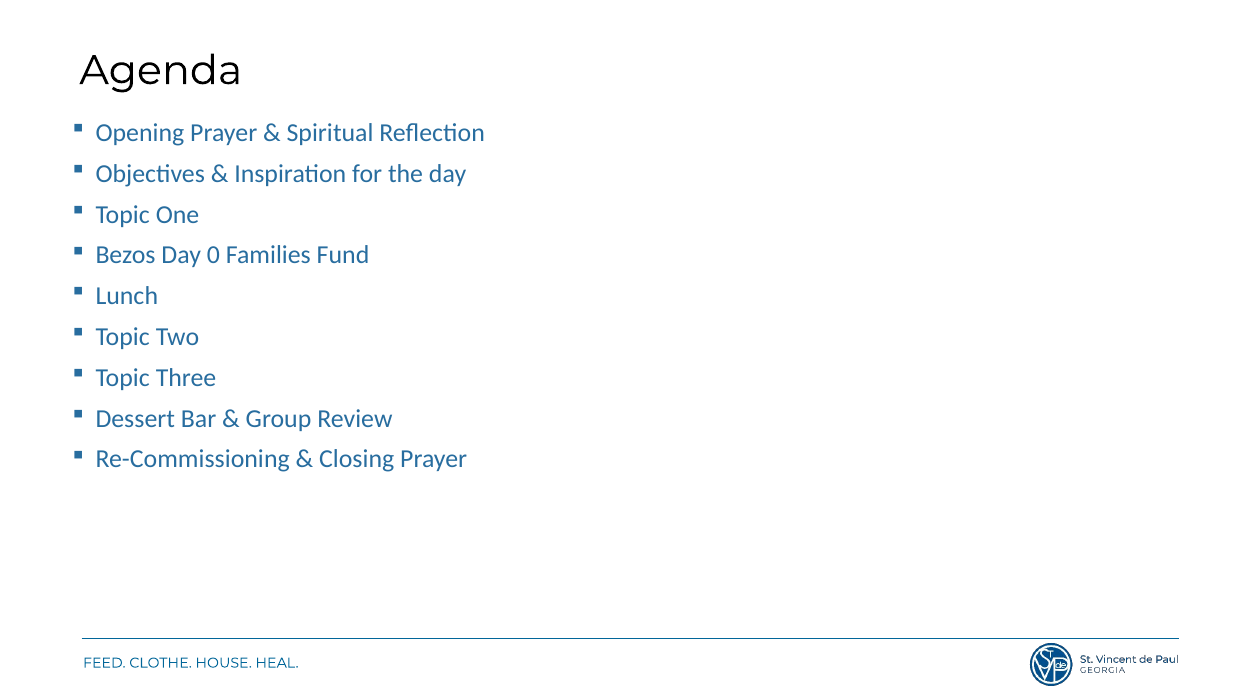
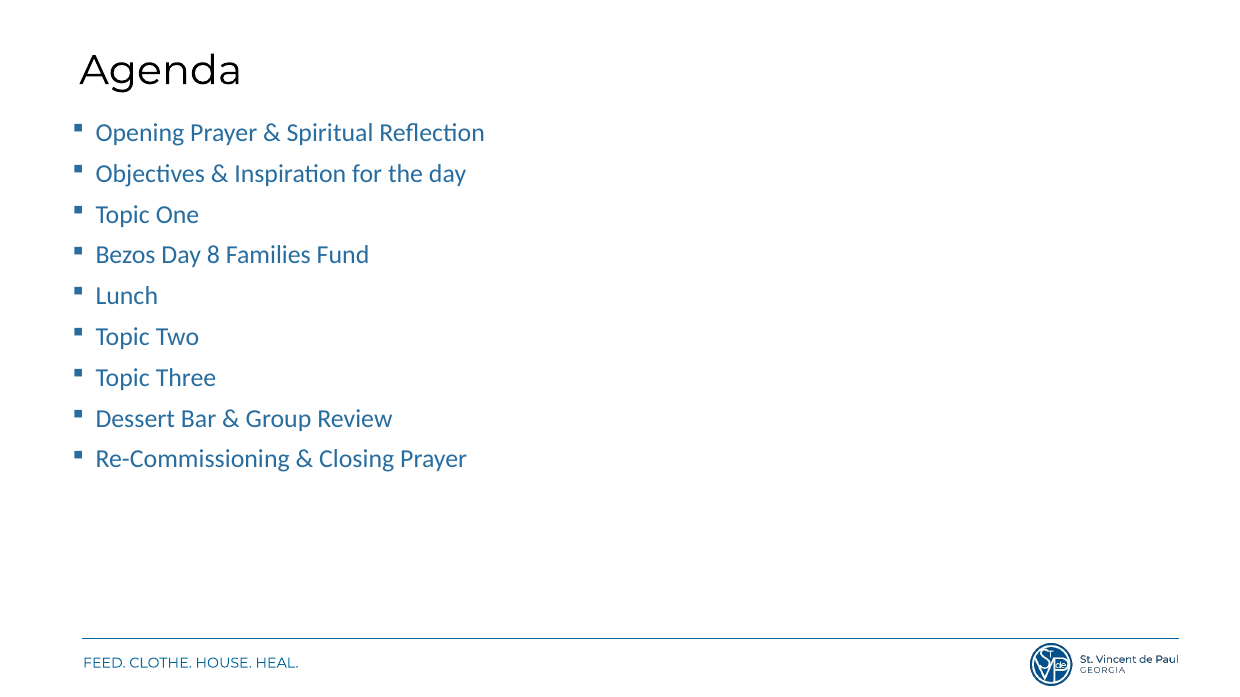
0: 0 -> 8
